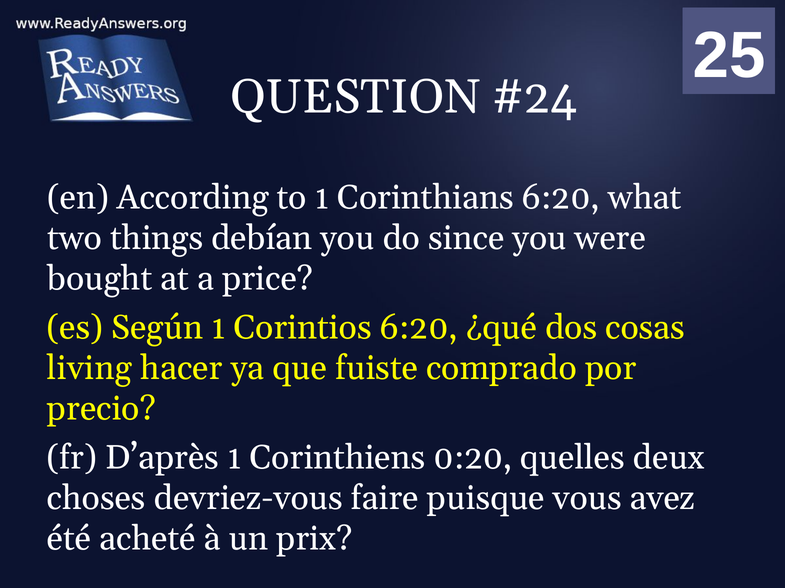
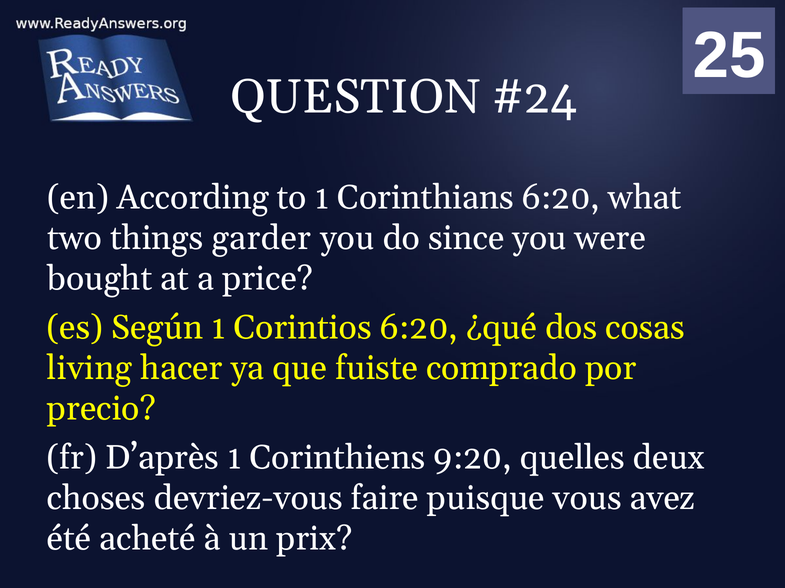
debían: debían -> garder
0:20: 0:20 -> 9:20
